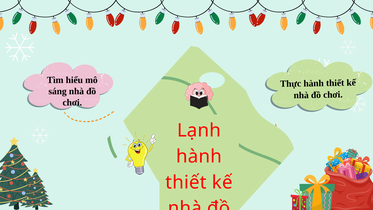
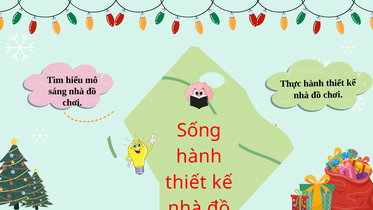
Lạnh: Lạnh -> Sống
